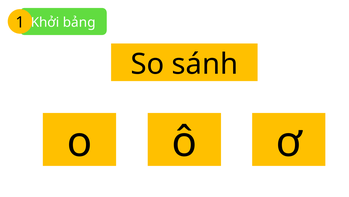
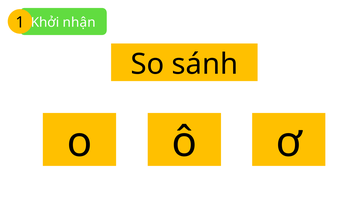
bảng: bảng -> nhận
